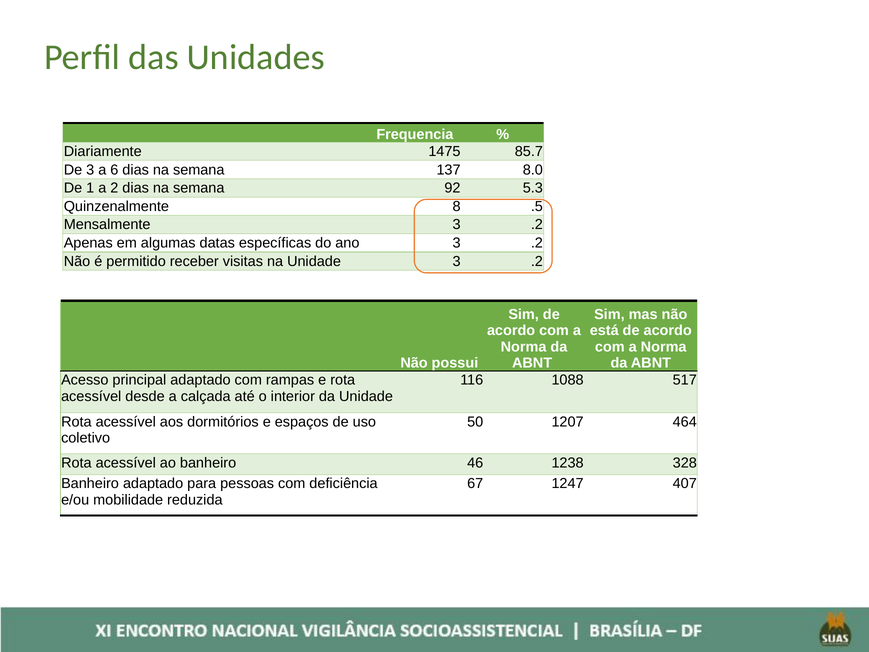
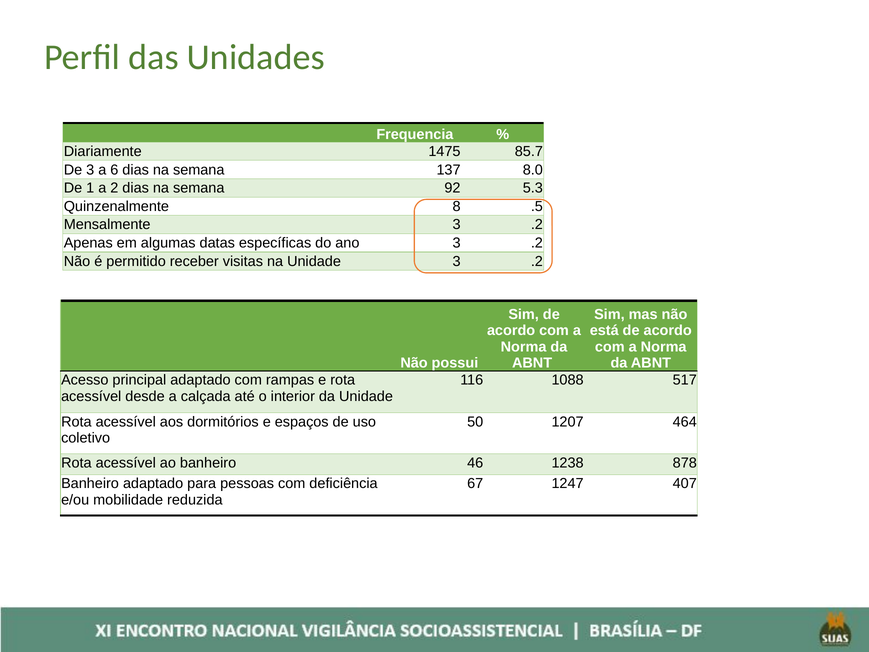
328: 328 -> 878
